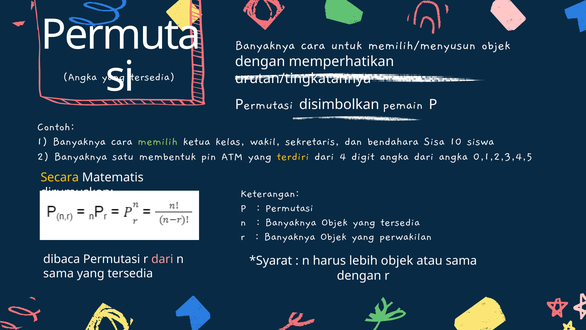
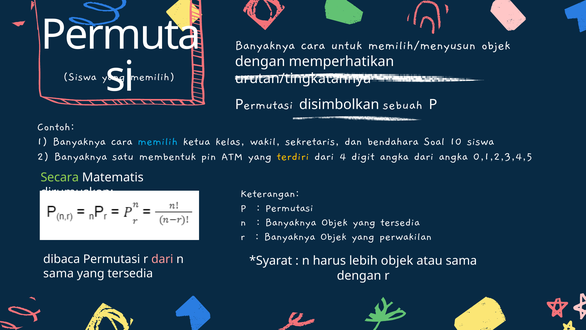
Angka at (80, 77): Angka -> Siswa
tersedia at (153, 77): tersedia -> memilih
pemain: pemain -> sebuah
memilih at (158, 141) colour: light green -> light blue
Sisa: Sisa -> Soal
Secara colour: yellow -> light green
